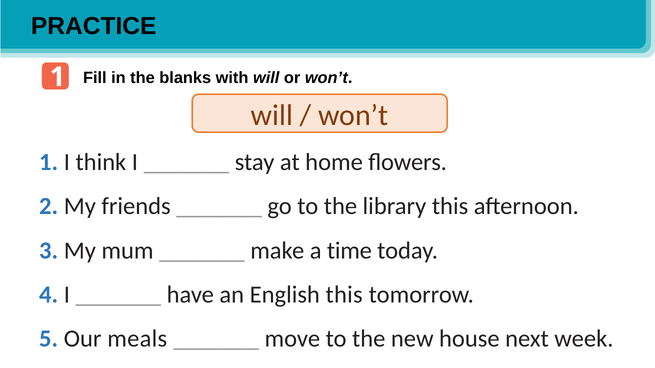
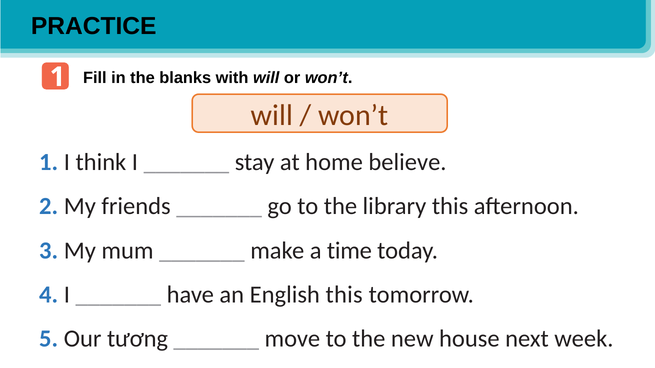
ﬂowers: ﬂowers -> believe
meals: meals -> tương
